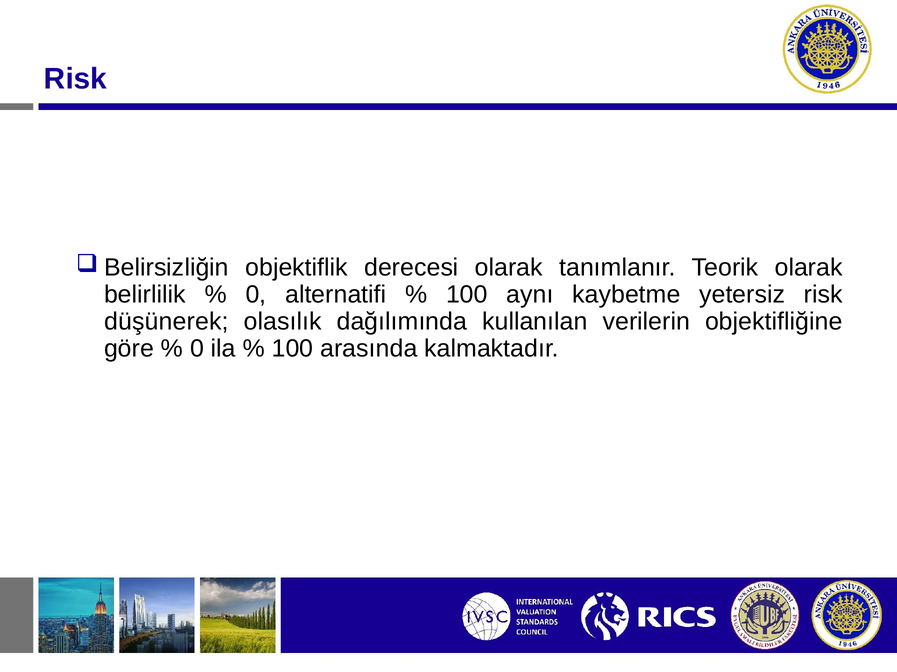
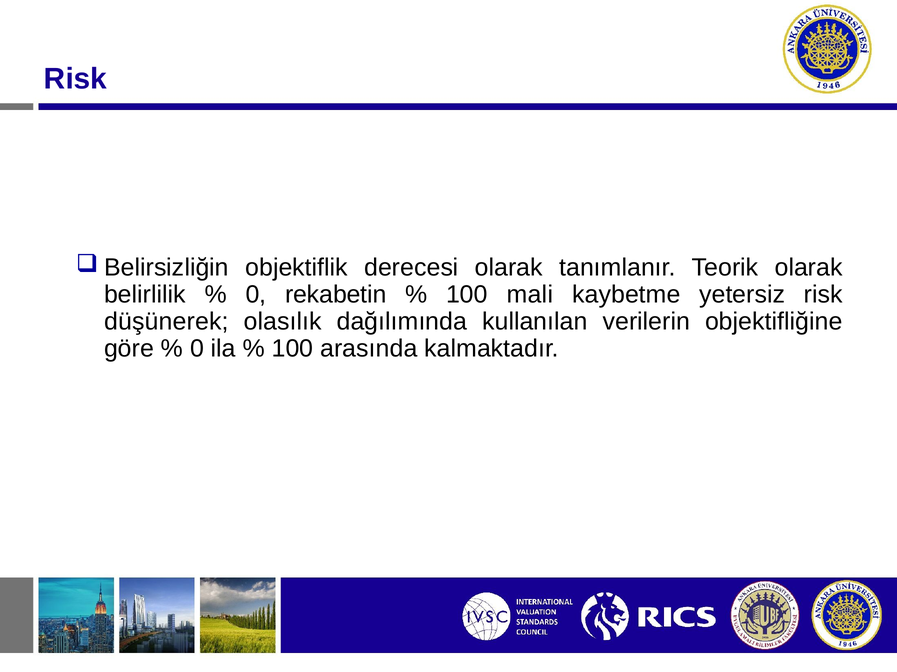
alternatifi: alternatifi -> rekabetin
aynı: aynı -> mali
